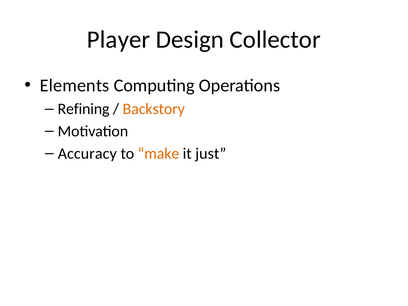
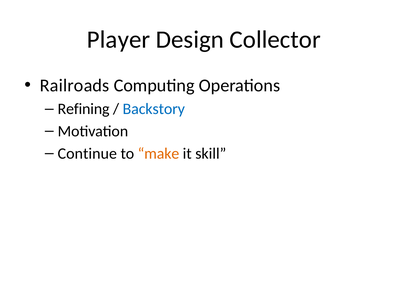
Elements: Elements -> Railroads
Backstory colour: orange -> blue
Accuracy: Accuracy -> Continue
just: just -> skill
